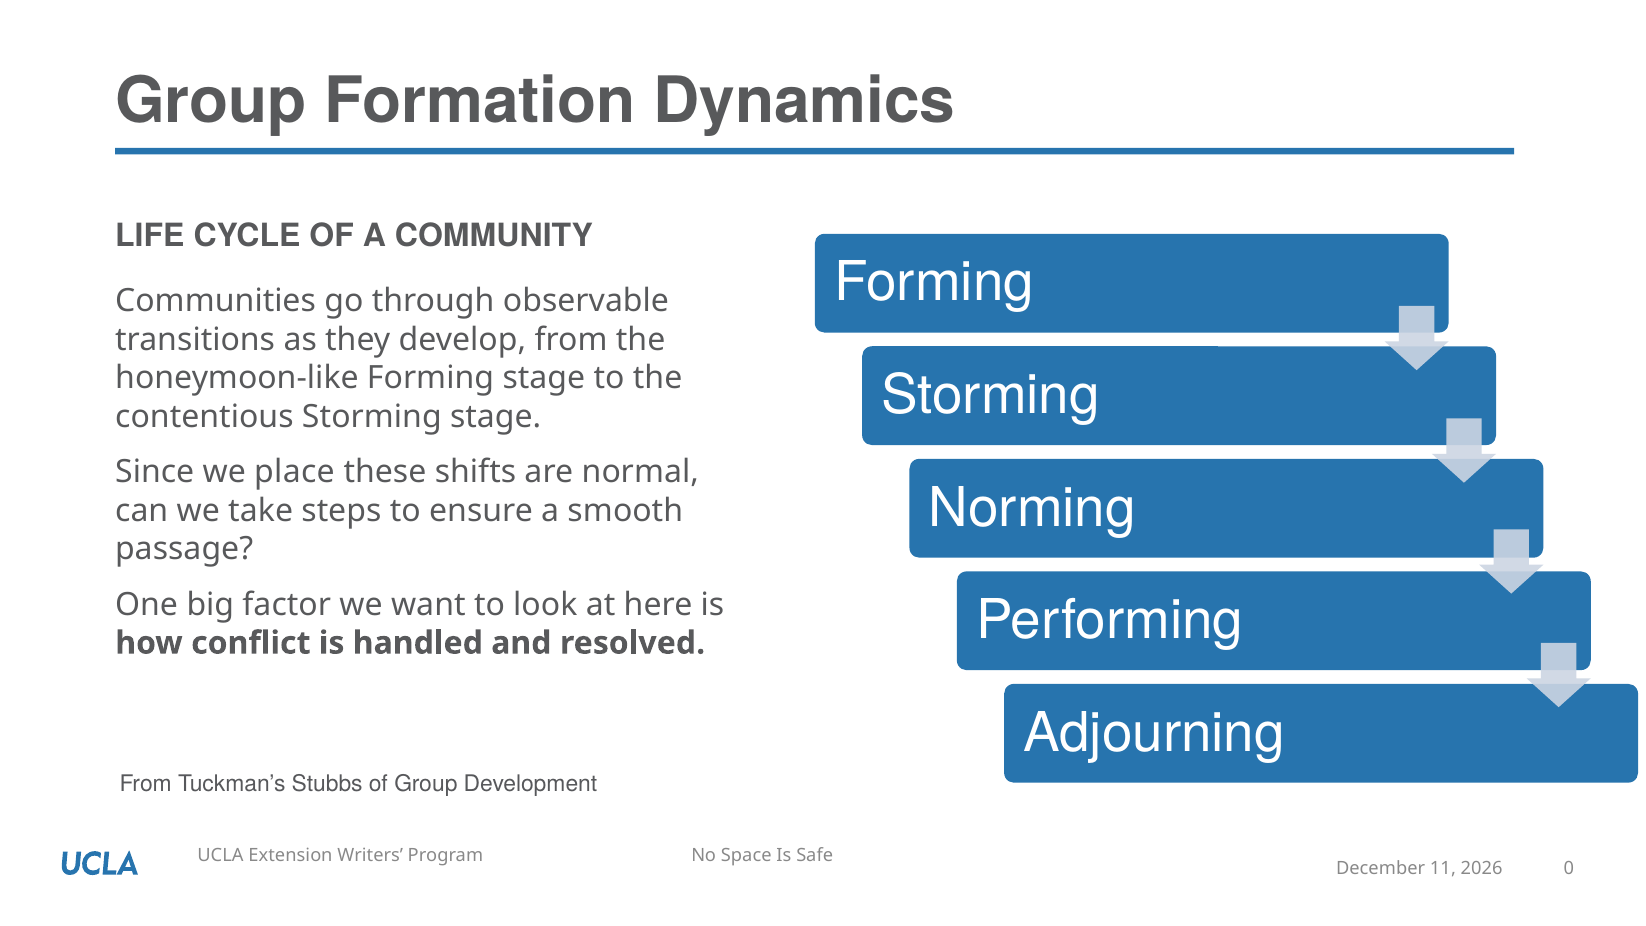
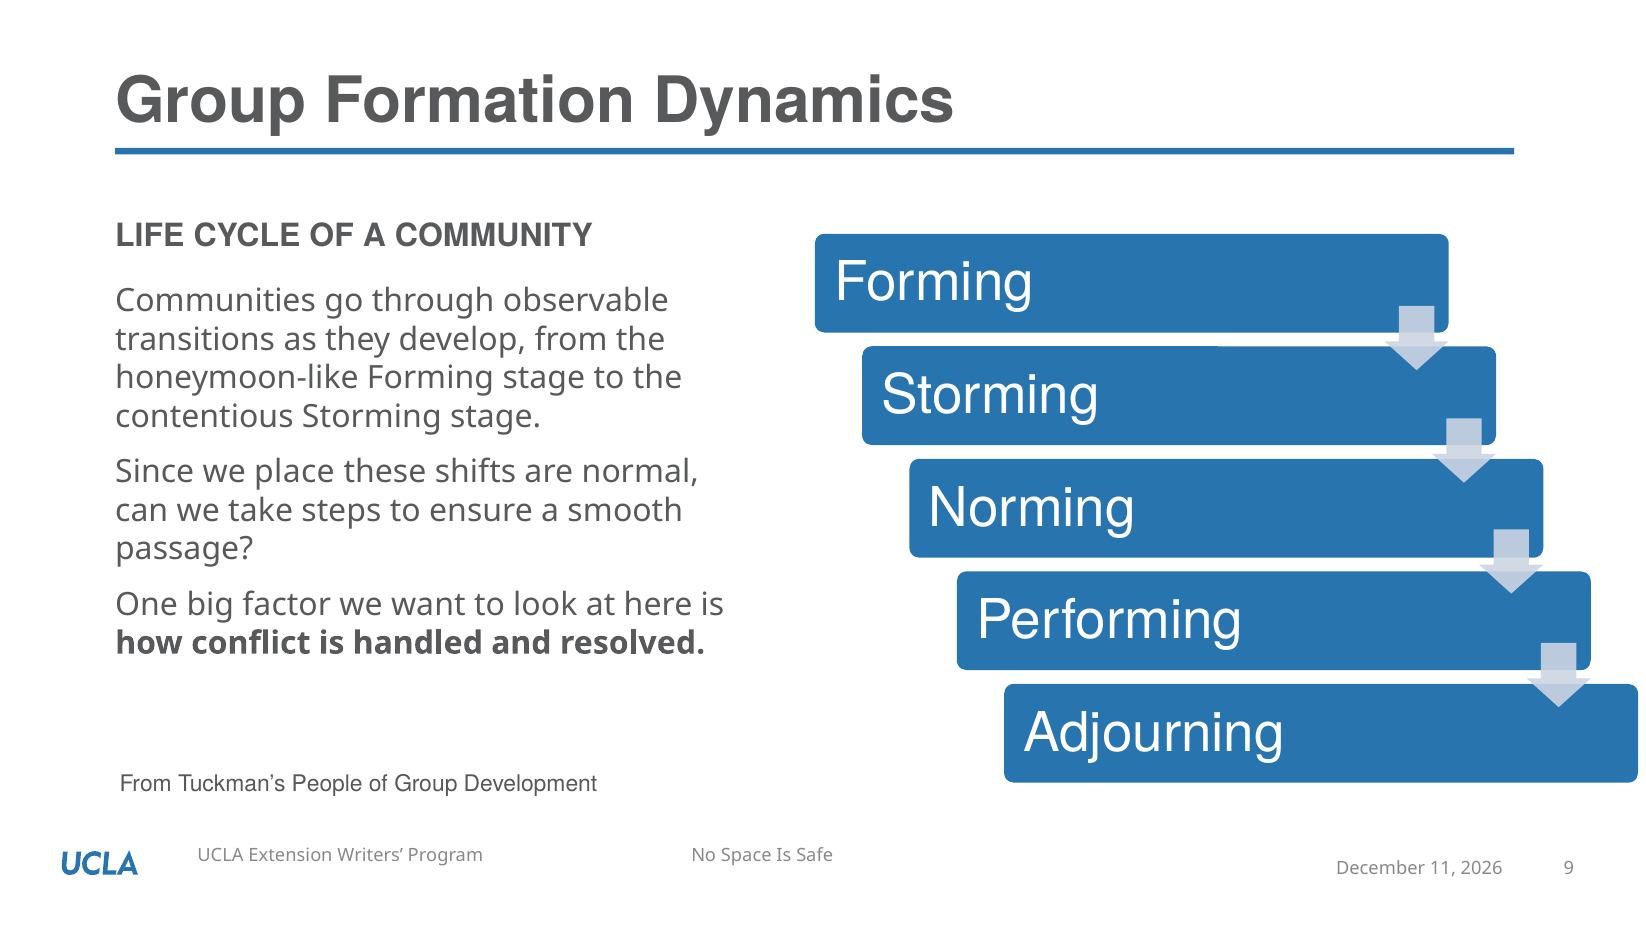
Stubbs: Stubbs -> People
0: 0 -> 9
